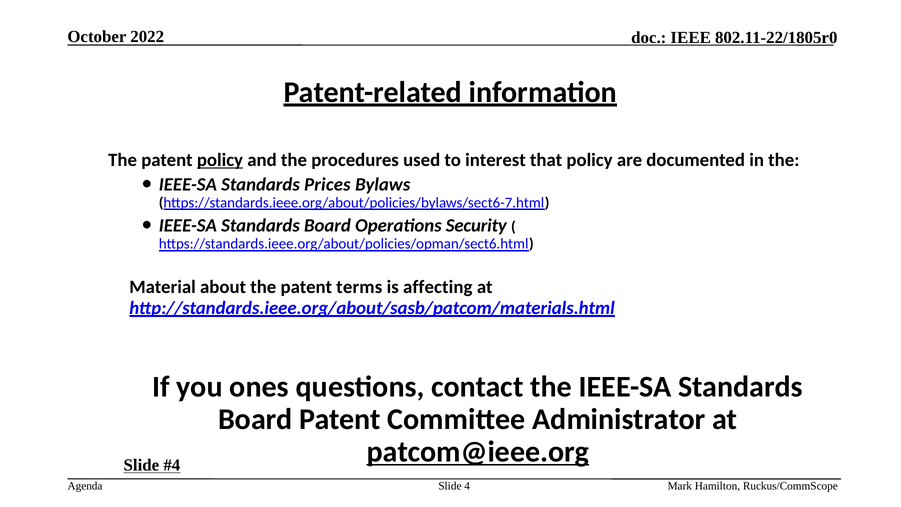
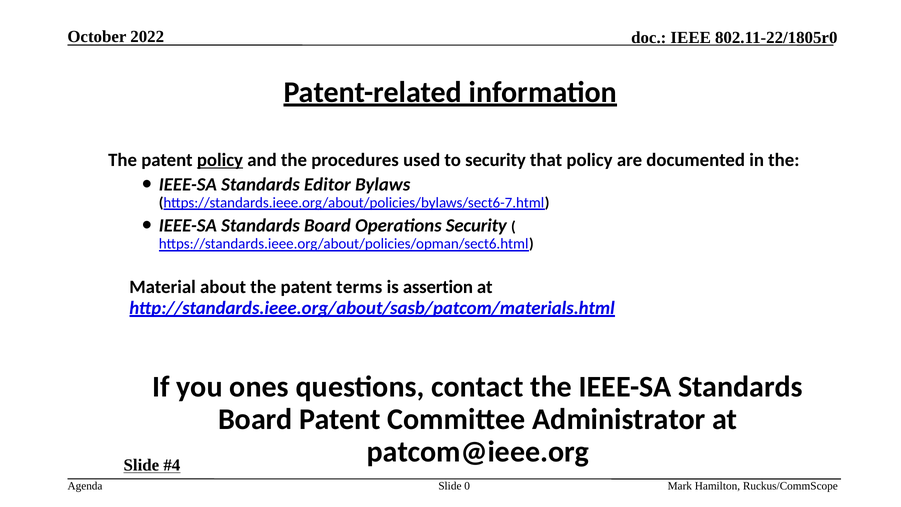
to interest: interest -> security
Prices: Prices -> Editor
affecting: affecting -> assertion
patcom@ieee.org underline: present -> none
4: 4 -> 0
